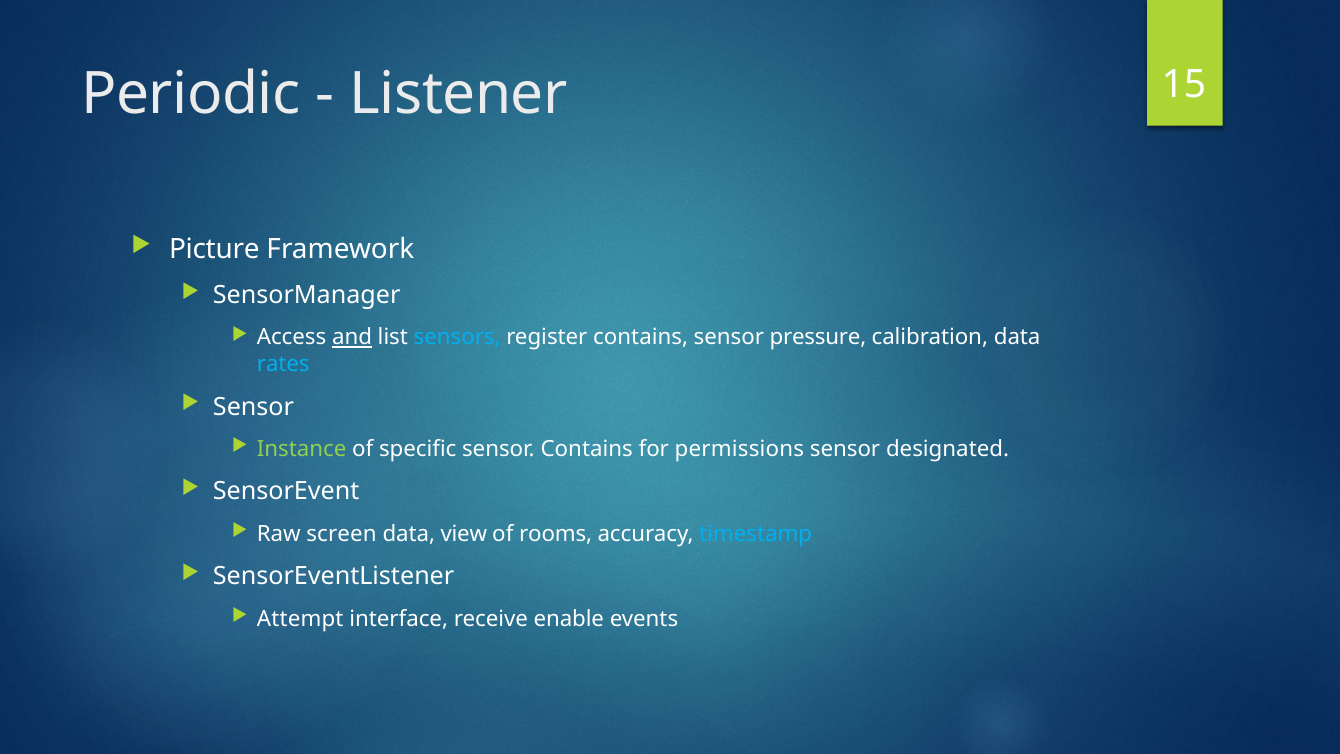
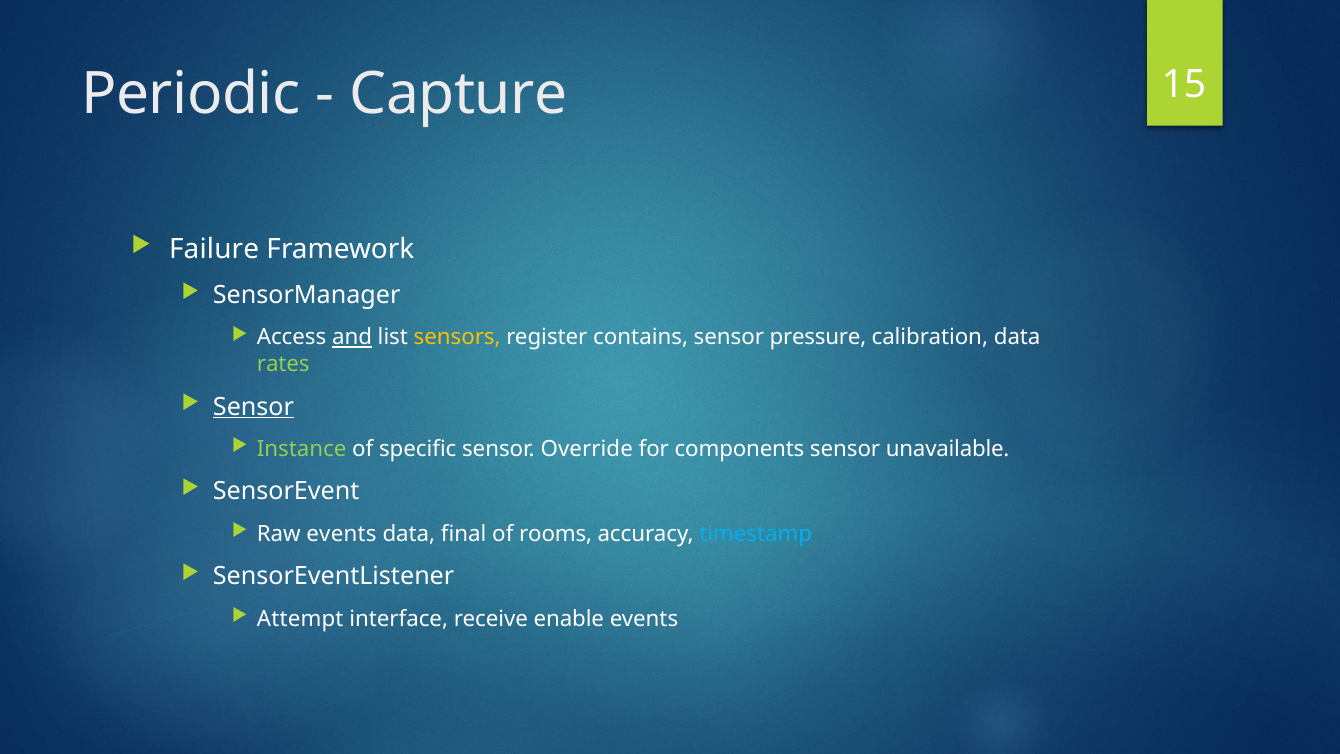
Listener: Listener -> Capture
Picture: Picture -> Failure
sensors colour: light blue -> yellow
rates colour: light blue -> light green
Sensor at (253, 407) underline: none -> present
sensor Contains: Contains -> Override
permissions: permissions -> components
designated: designated -> unavailable
Raw screen: screen -> events
view: view -> final
